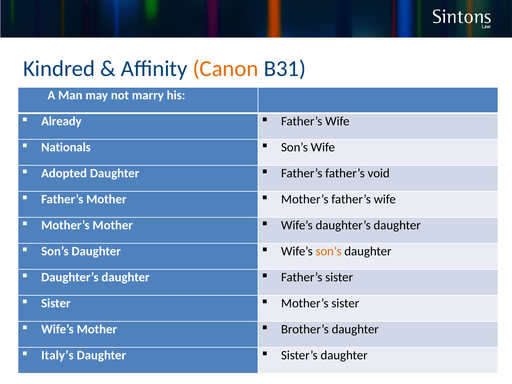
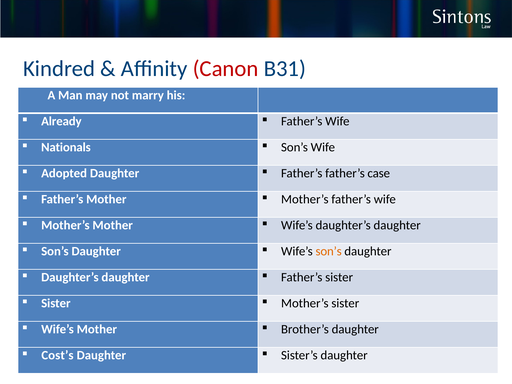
Canon colour: orange -> red
void: void -> case
Italy’s: Italy’s -> Cost’s
